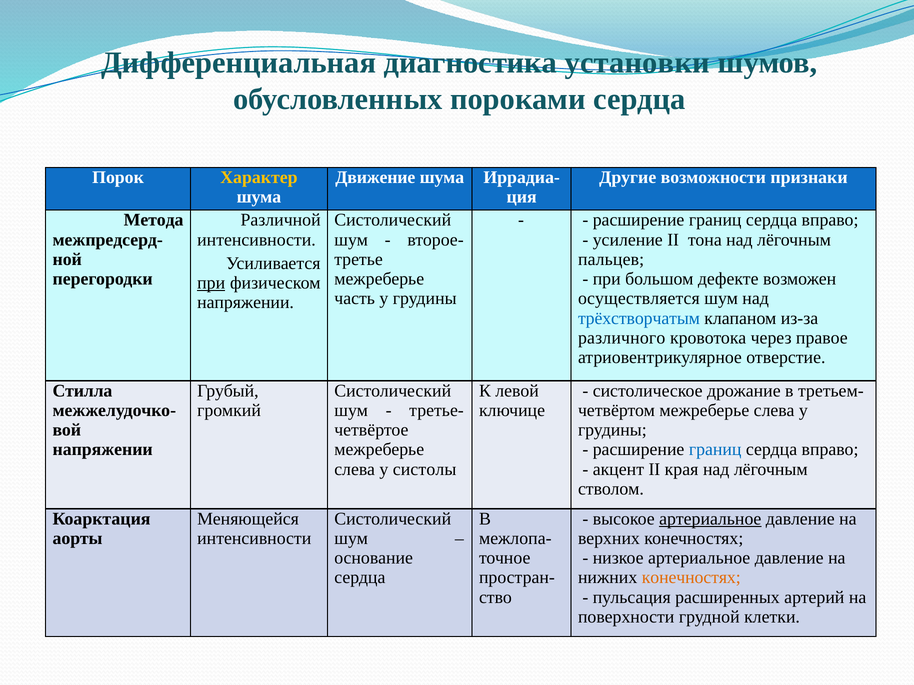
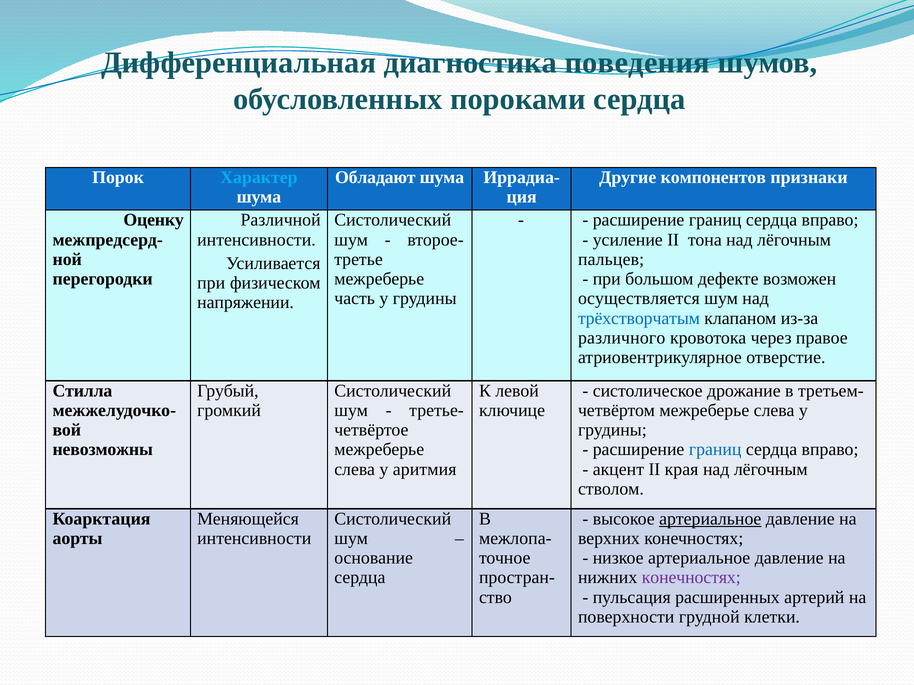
установки: установки -> поведения
Характер colour: yellow -> light blue
Движение: Движение -> Обладают
возможности: возможности -> компонентов
Метода: Метода -> Оценку
при at (211, 283) underline: present -> none
напряжении at (103, 450): напряжении -> невозможны
систолы: систолы -> аритмия
конечностях at (691, 578) colour: orange -> purple
